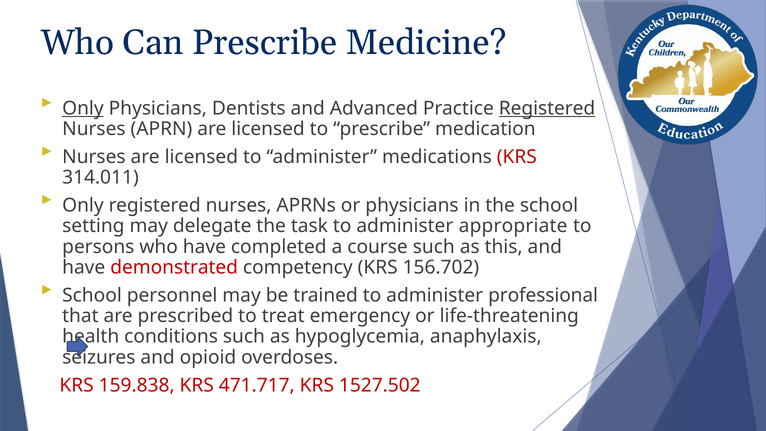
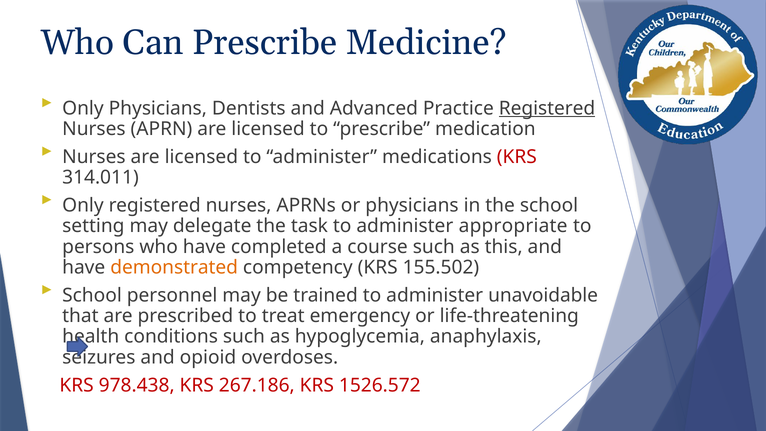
Only at (83, 108) underline: present -> none
demonstrated colour: red -> orange
156.702: 156.702 -> 155.502
professional: professional -> unavoidable
159.838: 159.838 -> 978.438
471.717: 471.717 -> 267.186
1527.502: 1527.502 -> 1526.572
